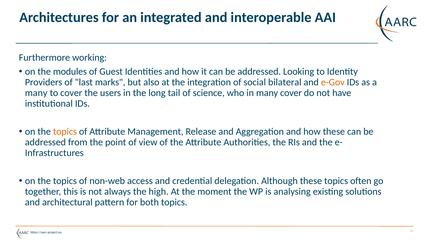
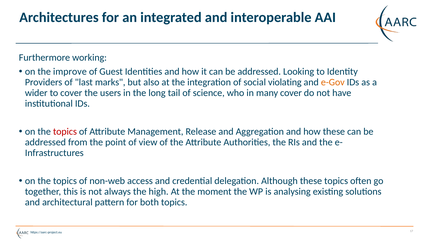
modules: modules -> improve
bilateral: bilateral -> violating
many at (36, 93): many -> wider
topics at (65, 131) colour: orange -> red
